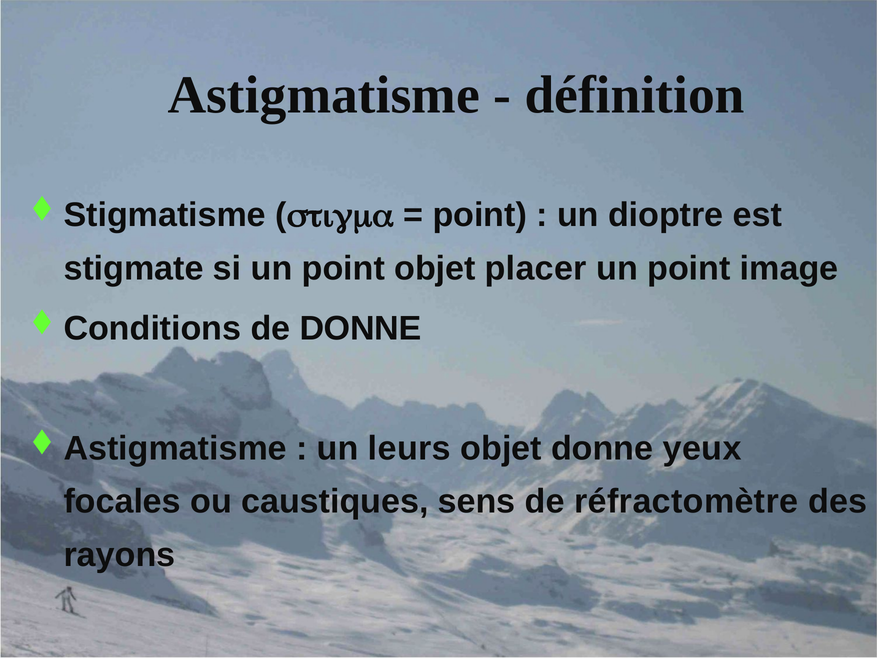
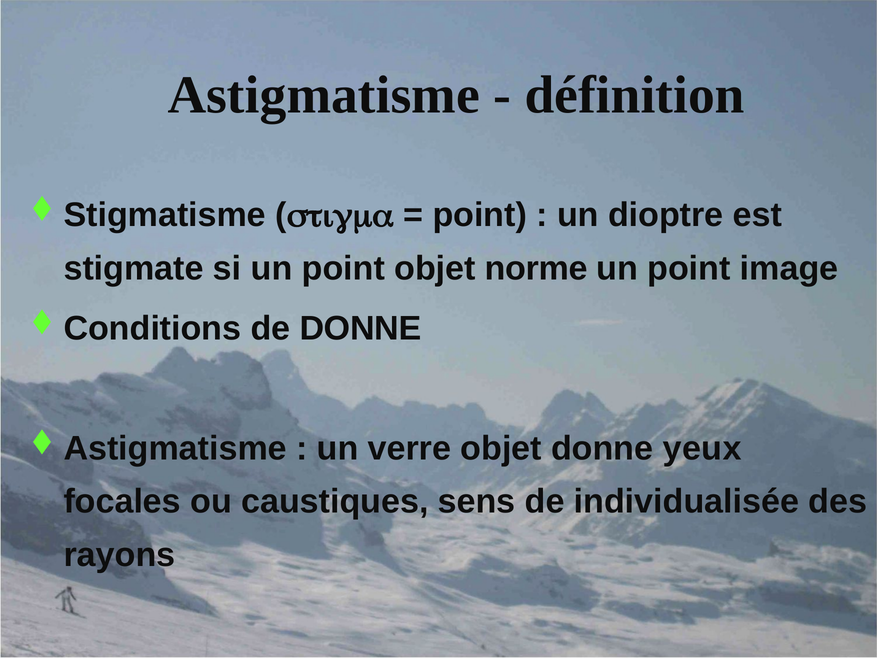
placer: placer -> norme
leurs: leurs -> verre
réfractomètre: réfractomètre -> individualisée
